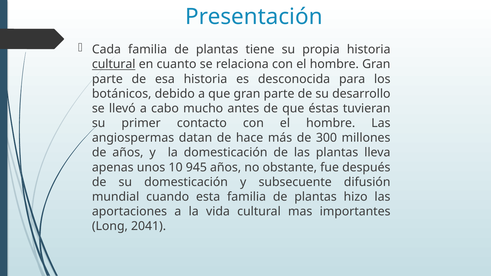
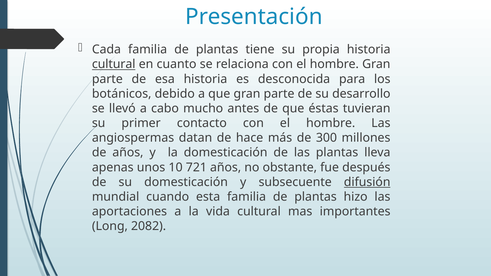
945: 945 -> 721
difusión underline: none -> present
2041: 2041 -> 2082
